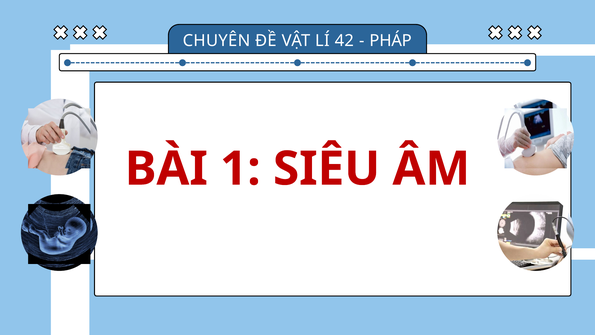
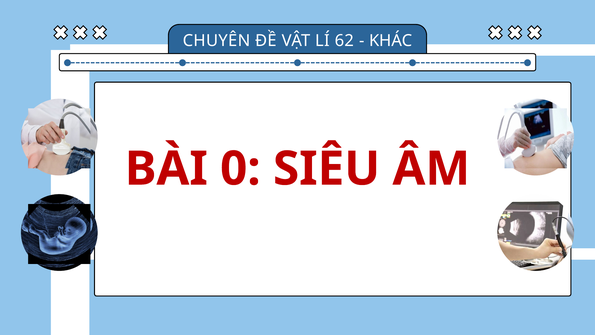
42: 42 -> 62
PHÁP: PHÁP -> KHÁC
1: 1 -> 0
